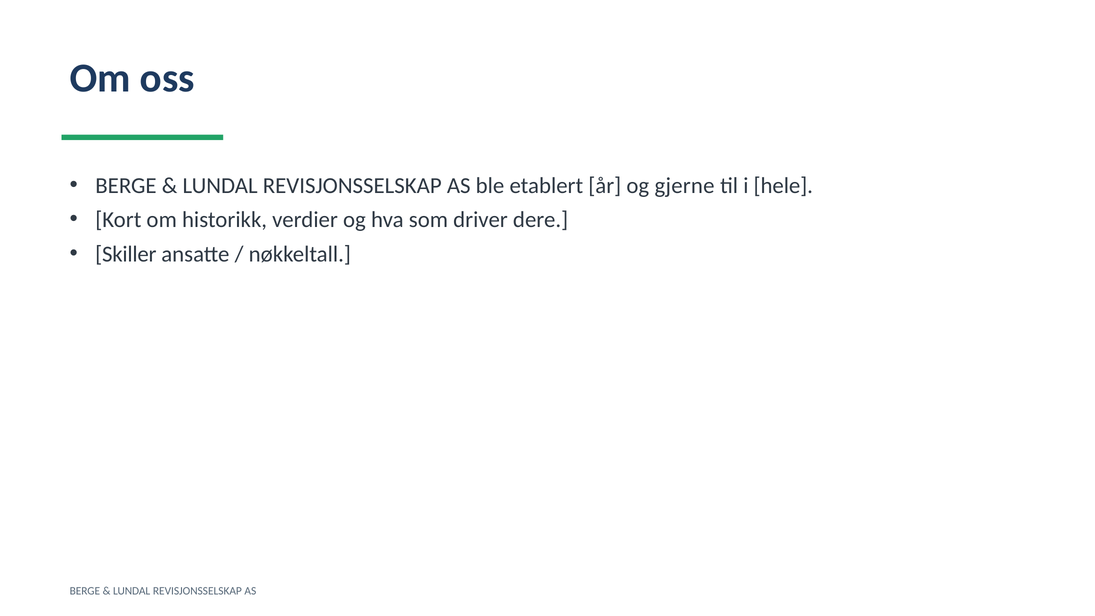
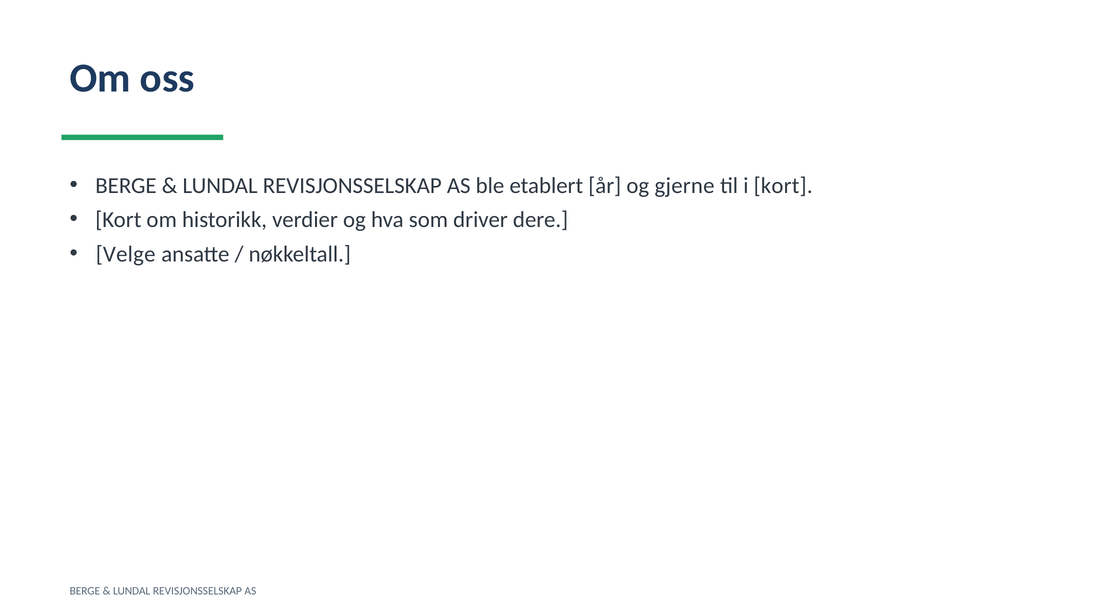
i hele: hele -> kort
Skiller: Skiller -> Velge
